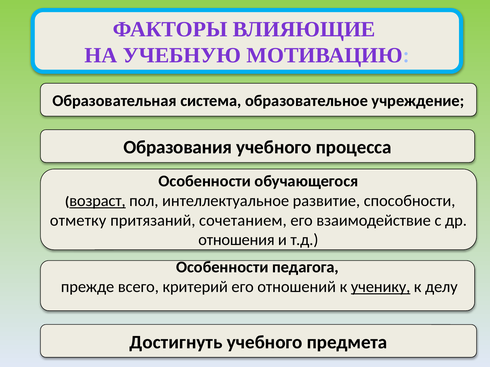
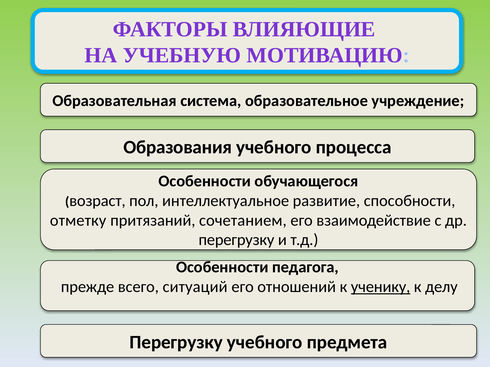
возраст underline: present -> none
отношения at (236, 240): отношения -> перегрузку
критерий: критерий -> ситуаций
Достигнуть at (176, 343): Достигнуть -> Перегрузку
